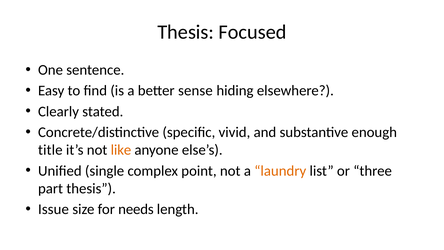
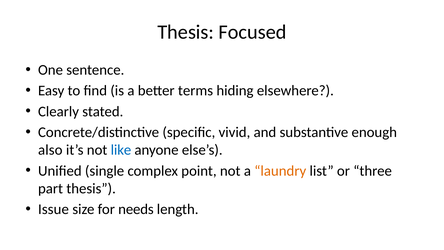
sense: sense -> terms
title: title -> also
like colour: orange -> blue
